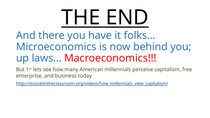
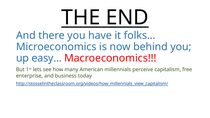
laws…: laws… -> easy…
